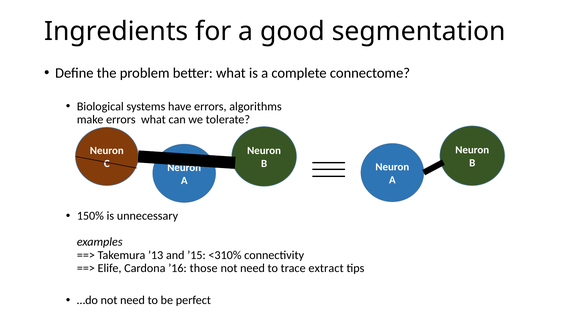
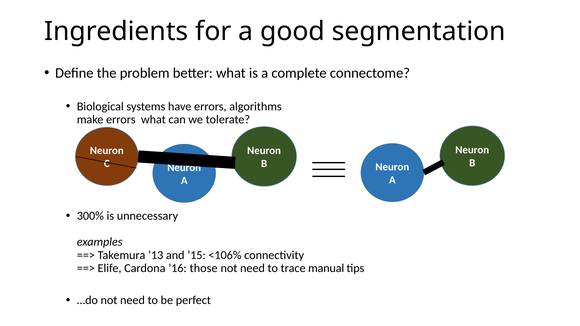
150%: 150% -> 300%
<310%: <310% -> <106%
extract: extract -> manual
